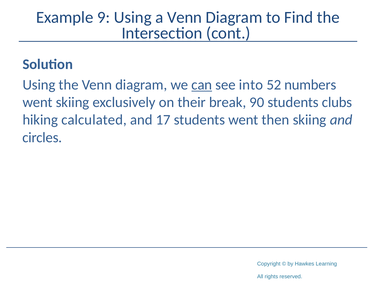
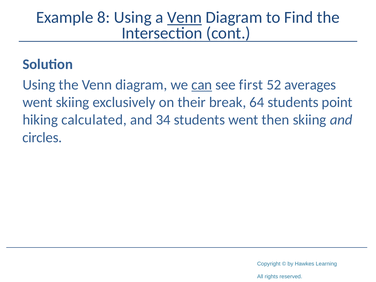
9: 9 -> 8
Venn at (185, 17) underline: none -> present
into: into -> first
numbers: numbers -> averages
90: 90 -> 64
clubs: clubs -> point
17: 17 -> 34
